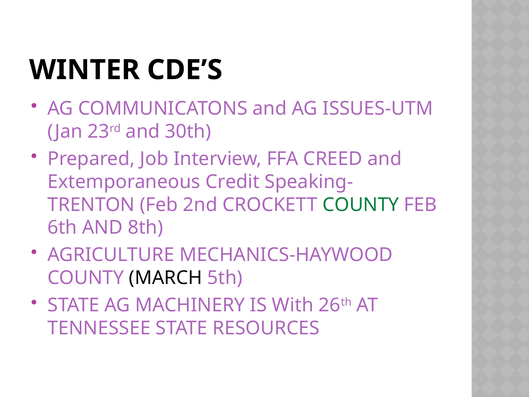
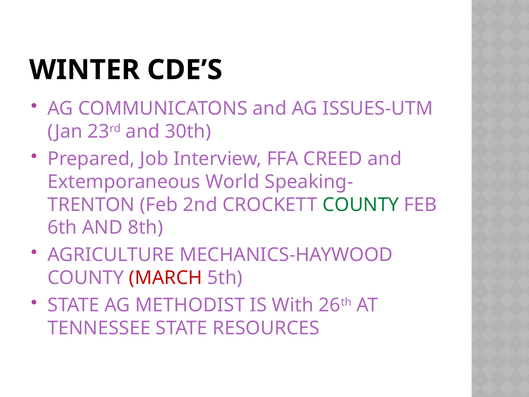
Credit: Credit -> World
MARCH colour: black -> red
MACHINERY: MACHINERY -> METHODIST
